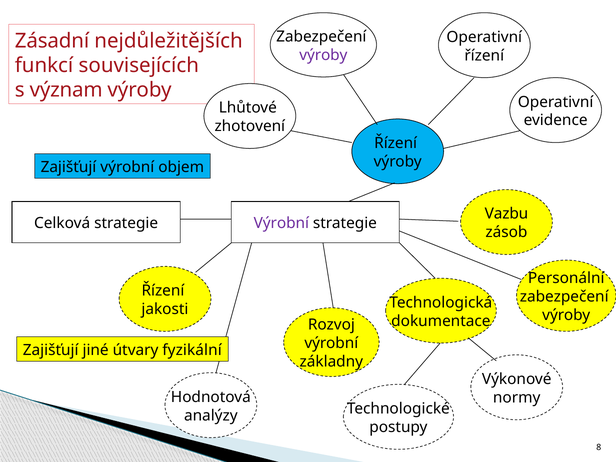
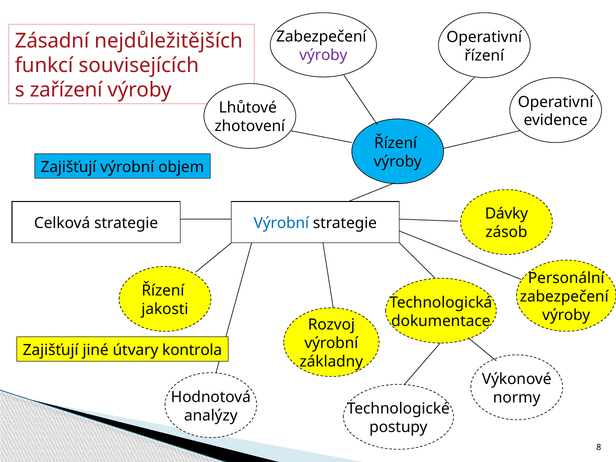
význam: význam -> zařízení
Vazbu: Vazbu -> Dávky
Výrobní at (281, 223) colour: purple -> blue
fyzikální: fyzikální -> kontrola
